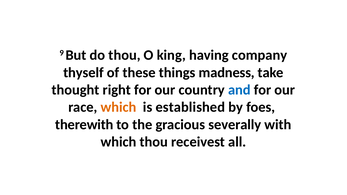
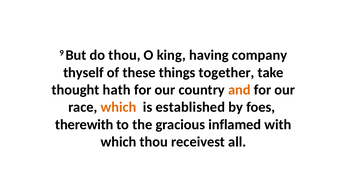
madness: madness -> together
right: right -> hath
and colour: blue -> orange
severally: severally -> inflamed
